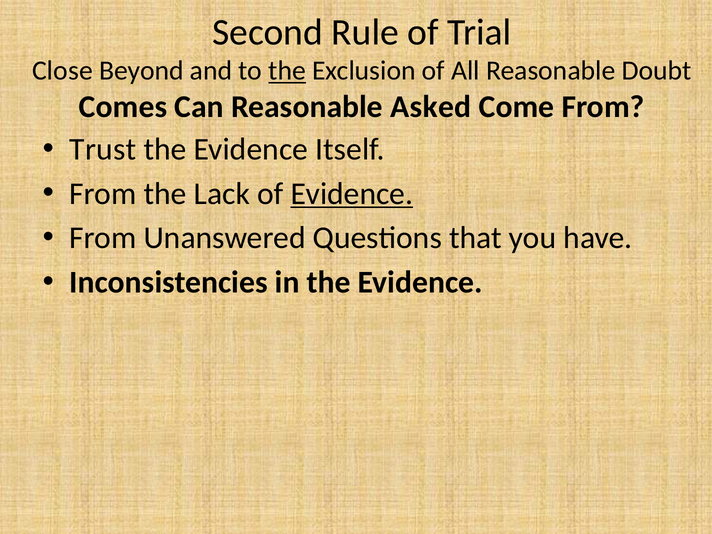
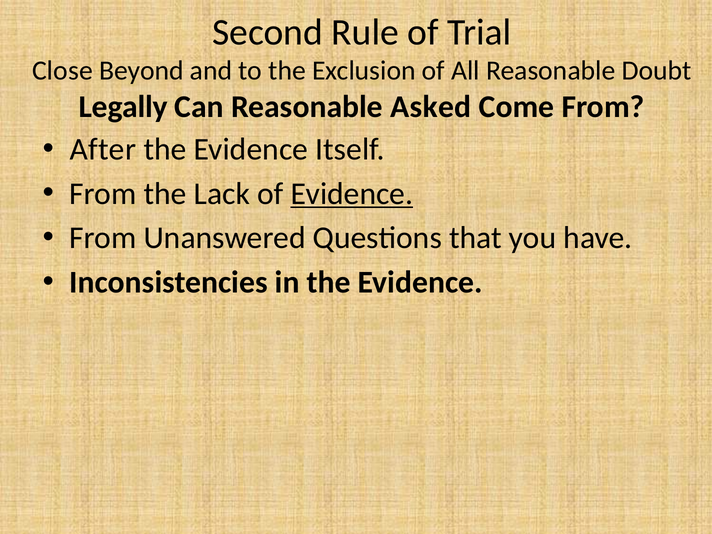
the at (287, 71) underline: present -> none
Comes: Comes -> Legally
Trust: Trust -> After
